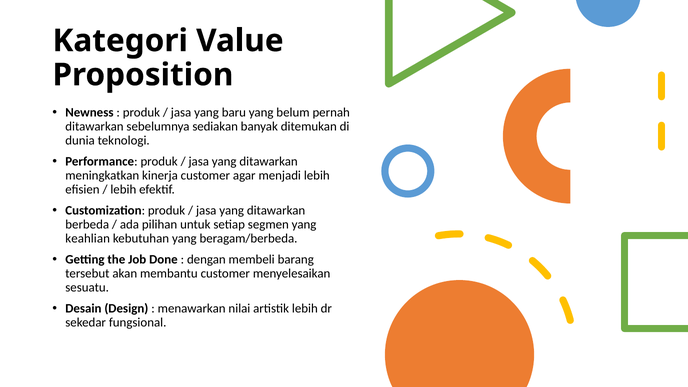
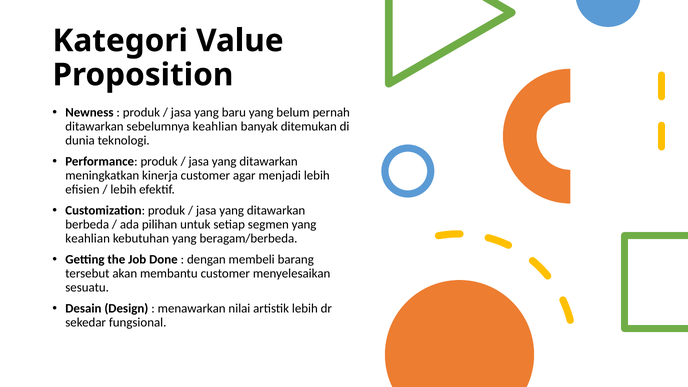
sebelumnya sediakan: sediakan -> keahlian
